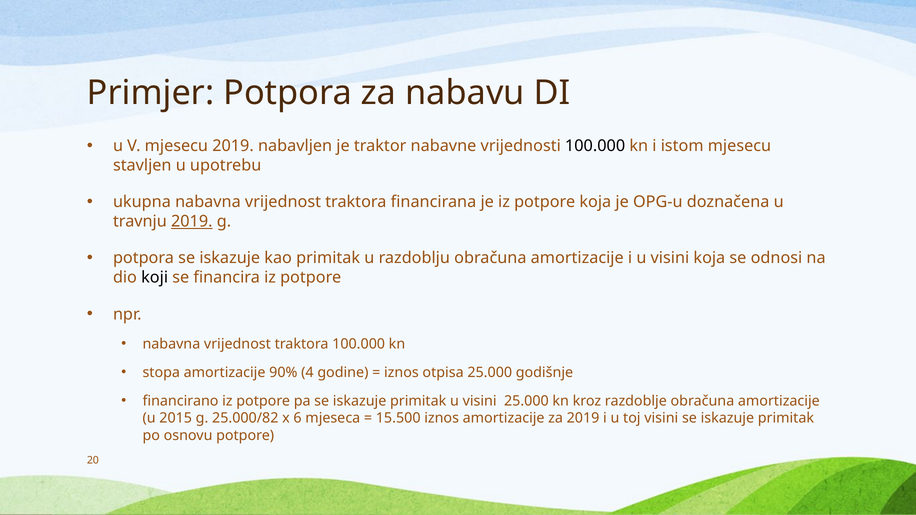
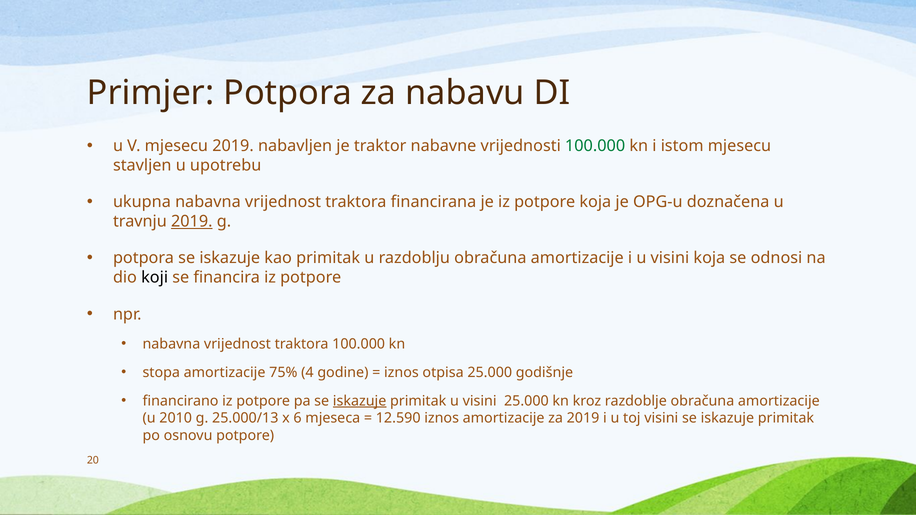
100.000 at (595, 146) colour: black -> green
90%: 90% -> 75%
iskazuje at (360, 401) underline: none -> present
2015: 2015 -> 2010
25.000/82: 25.000/82 -> 25.000/13
15.500: 15.500 -> 12.590
